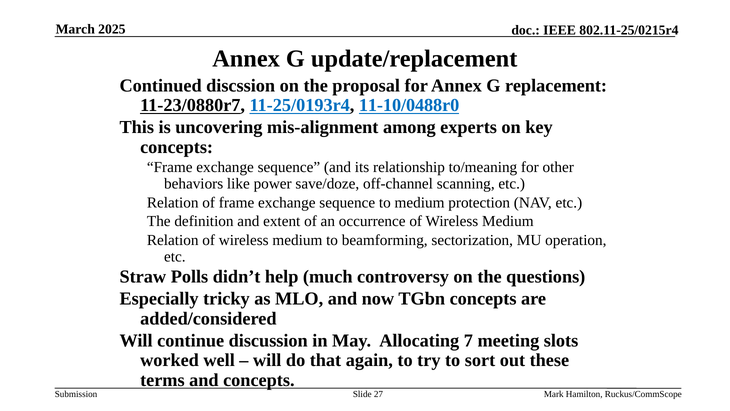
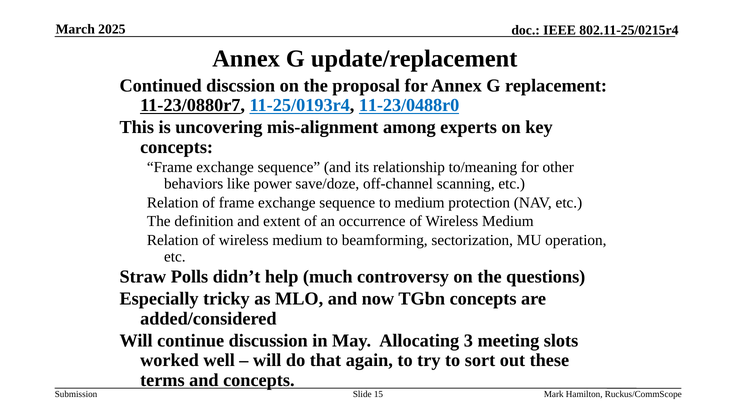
11-10/0488r0: 11-10/0488r0 -> 11-23/0488r0
7: 7 -> 3
27: 27 -> 15
